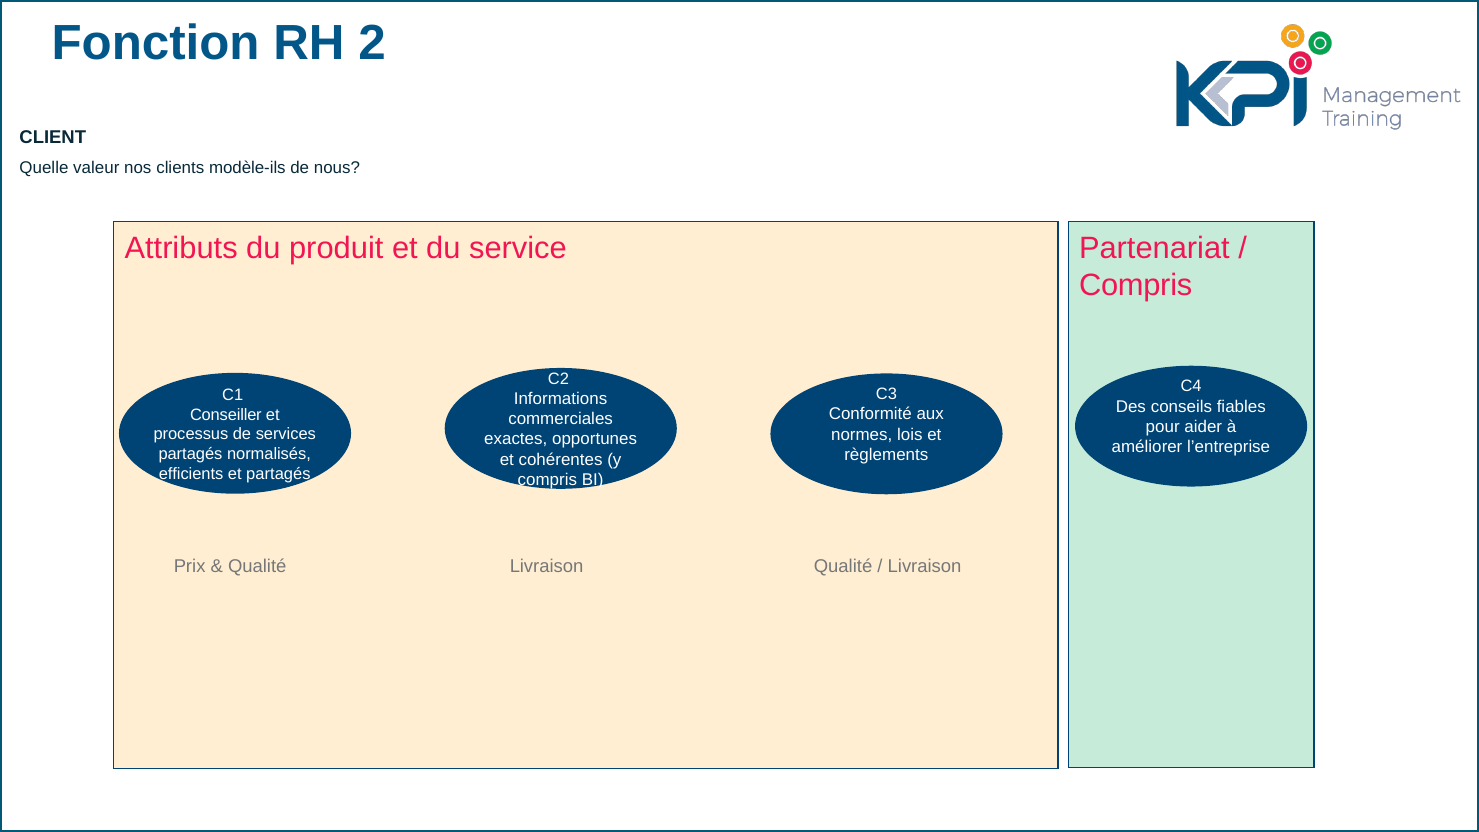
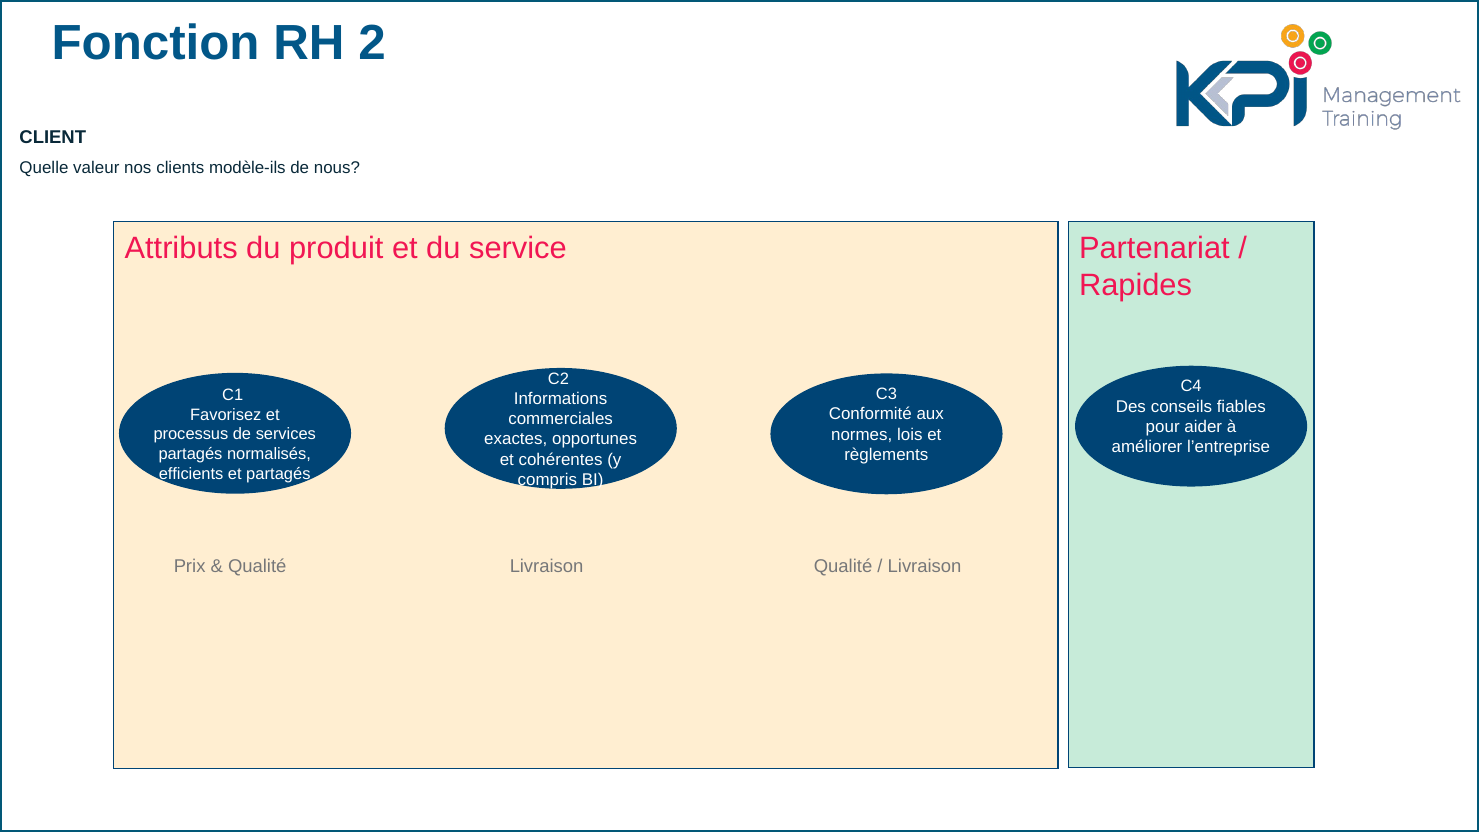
Compris at (1136, 285): Compris -> Rapides
Conseiller: Conseiller -> Favorisez
